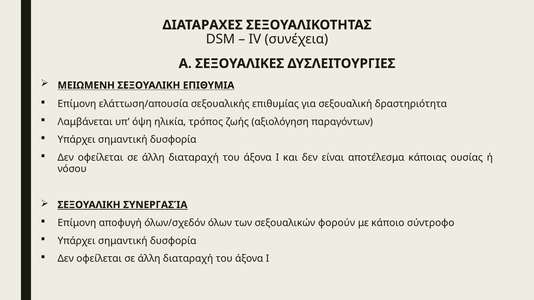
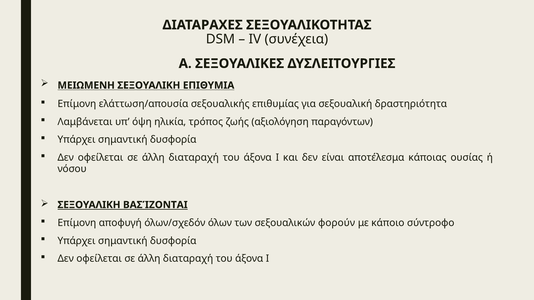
ΣΥΝΕΡΓΑΣΊΑ: ΣΥΝΕΡΓΑΣΊΑ -> ΒΑΣΊΖΟΝΤΑΙ
